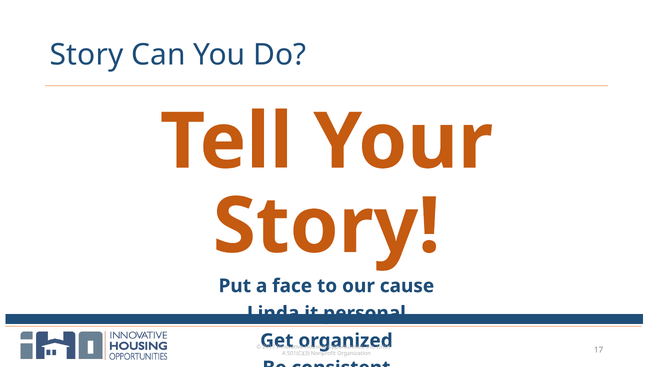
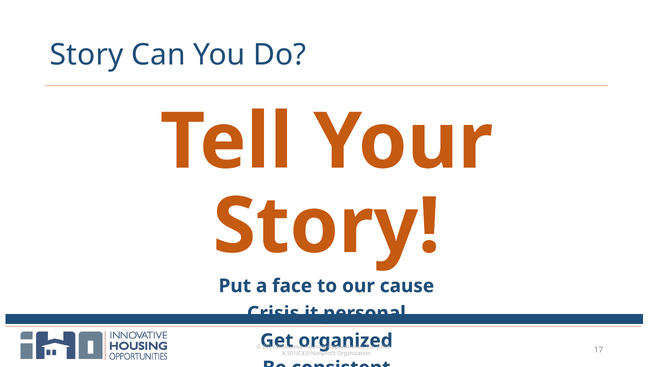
Linda: Linda -> Crisis
